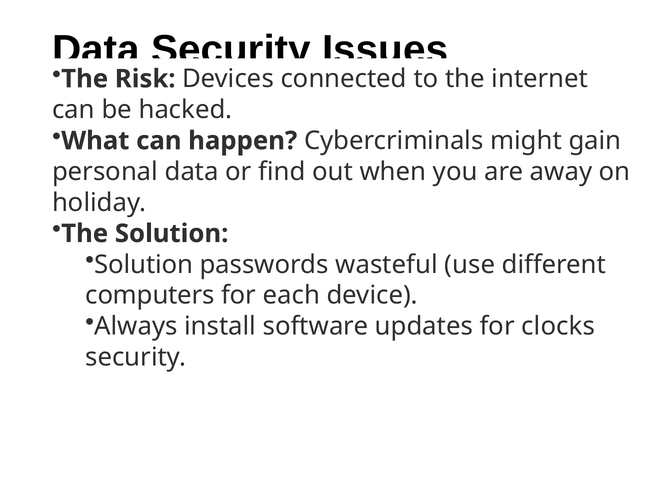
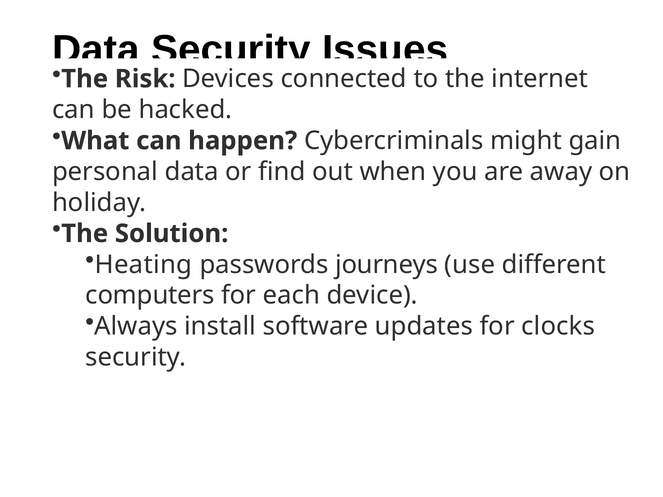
Solution at (144, 265): Solution -> Heating
wasteful: wasteful -> journeys
